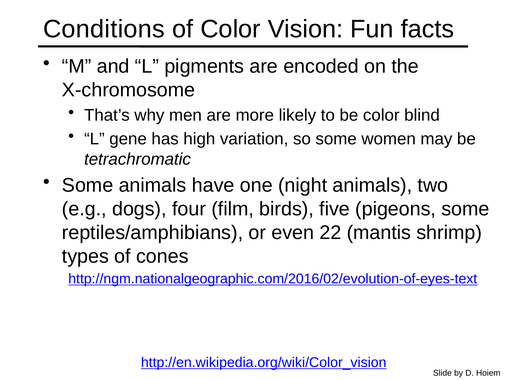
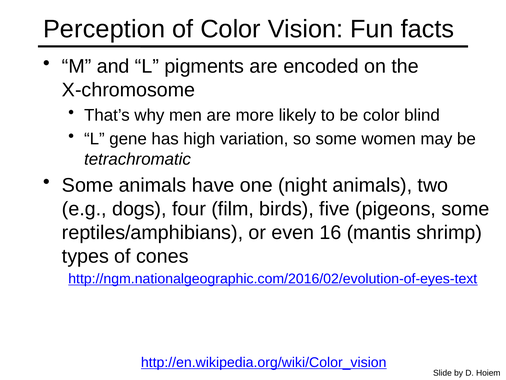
Conditions: Conditions -> Perception
22: 22 -> 16
